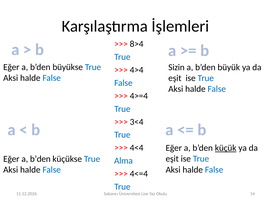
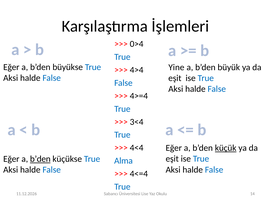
8>4: 8>4 -> 0>4
Sizin: Sizin -> Yine
b’den at (40, 159) underline: none -> present
